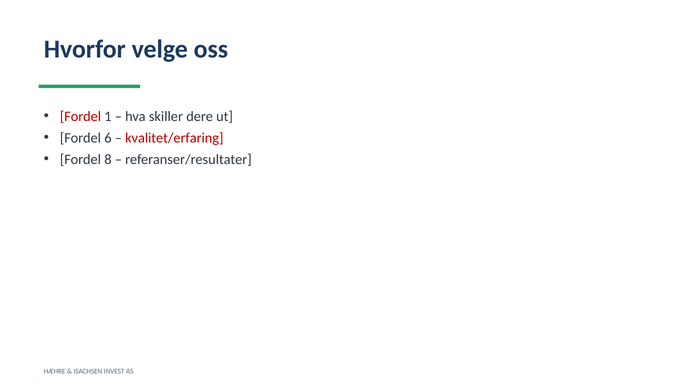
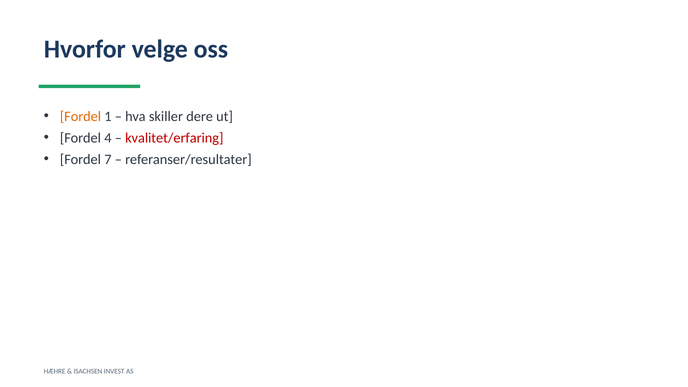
Fordel at (80, 117) colour: red -> orange
6: 6 -> 4
8: 8 -> 7
